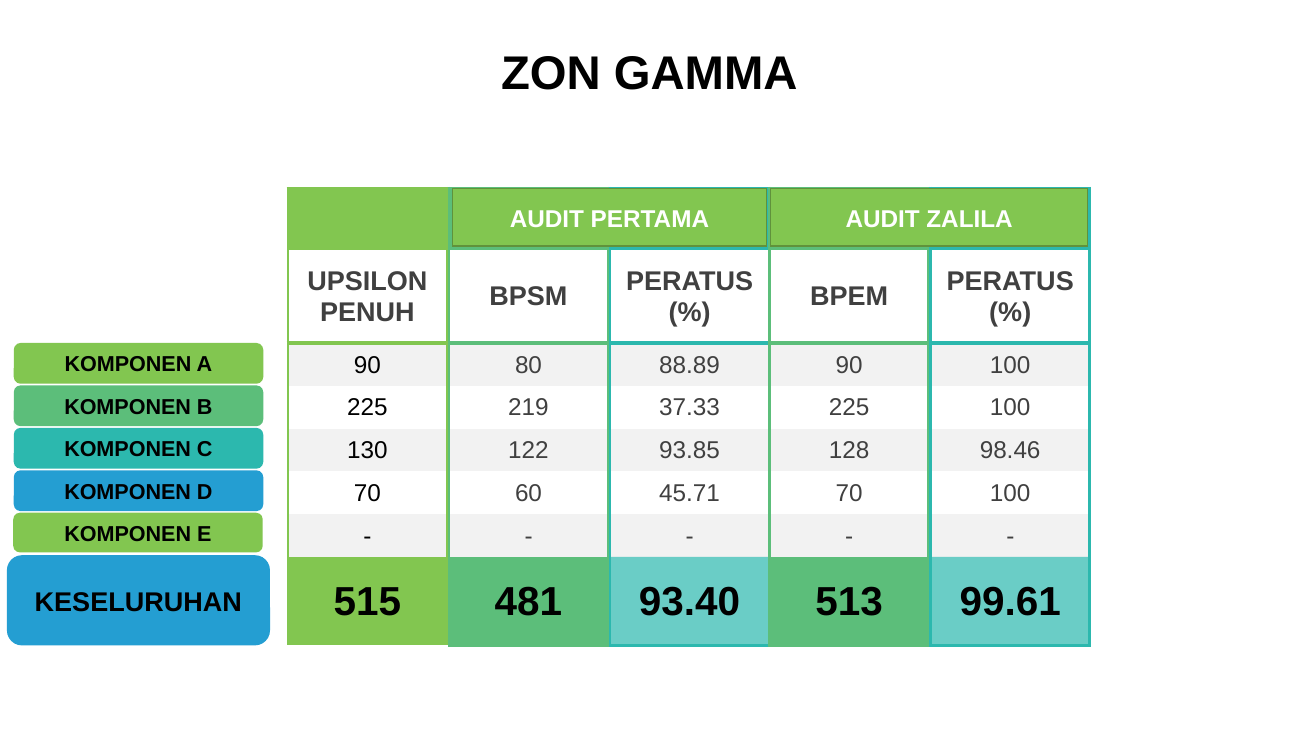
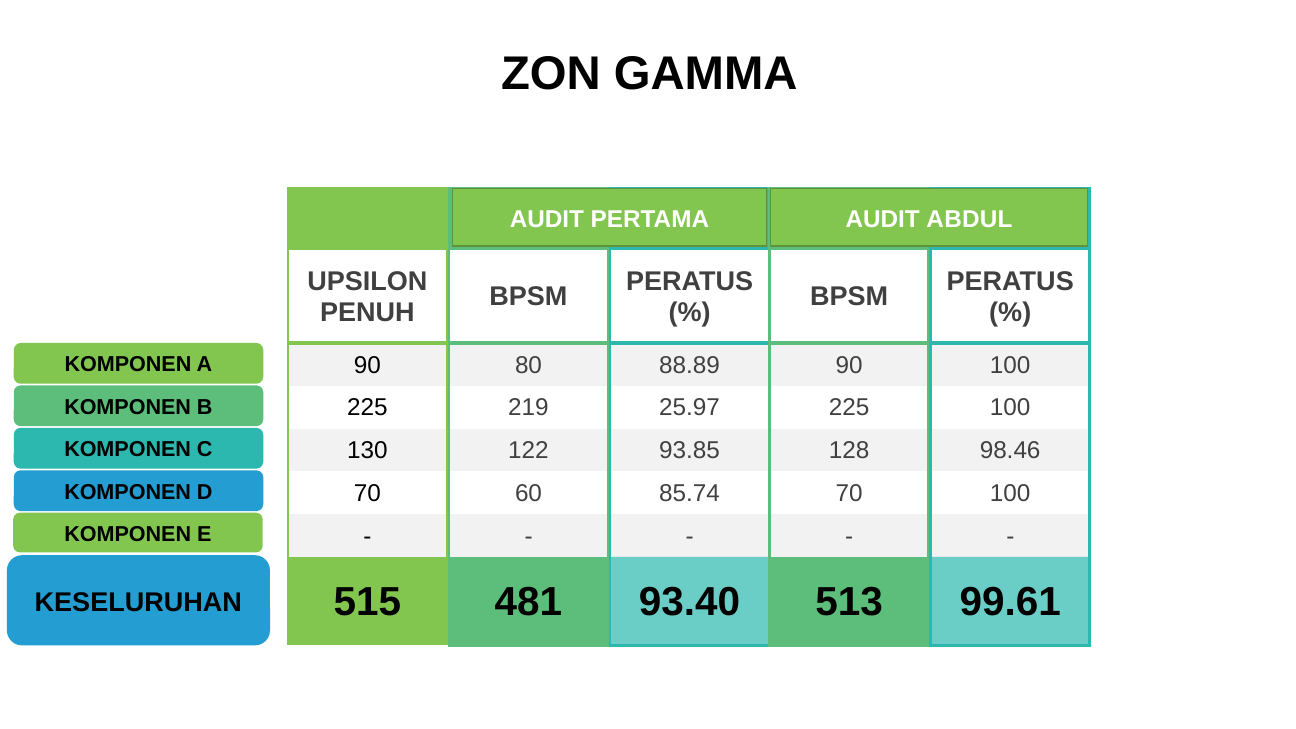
ZALILA: ZALILA -> ABDUL
BPEM at (849, 297): BPEM -> BPSM
37.33: 37.33 -> 25.97
45.71: 45.71 -> 85.74
